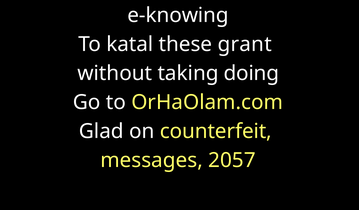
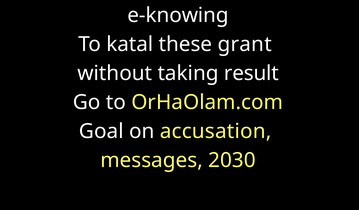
doing: doing -> result
Glad: Glad -> Goal
counterfeit: counterfeit -> accusation
2057: 2057 -> 2030
